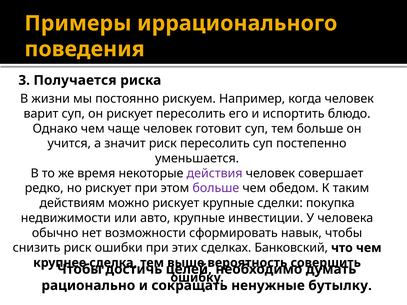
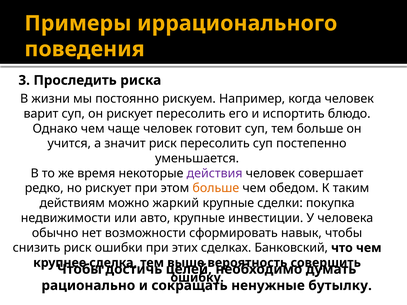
Получается: Получается -> Проследить
больше at (216, 188) colour: purple -> orange
можно рискует: рискует -> жаркий
